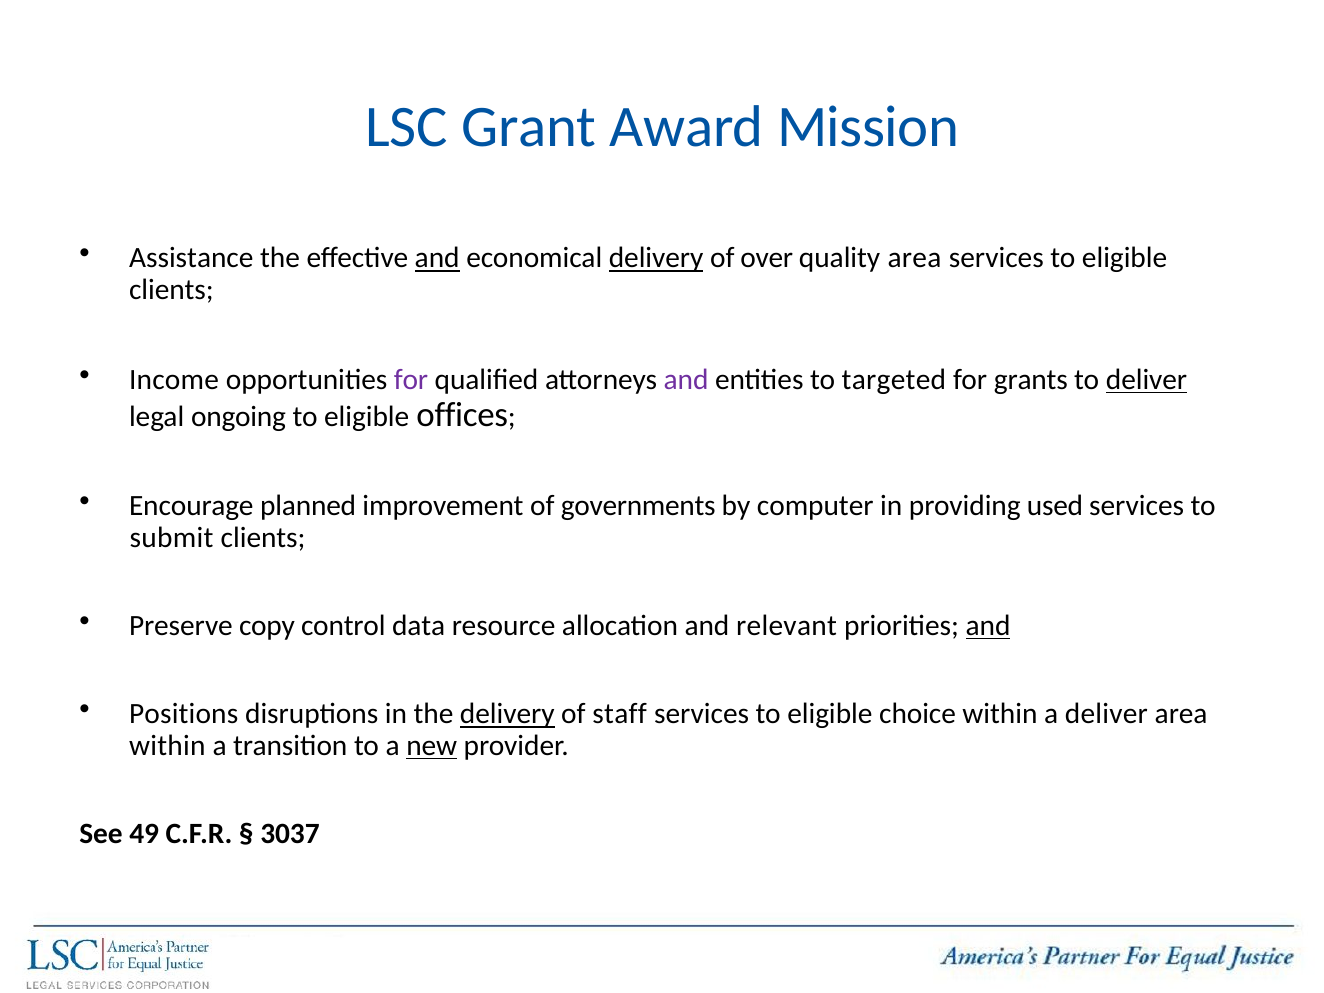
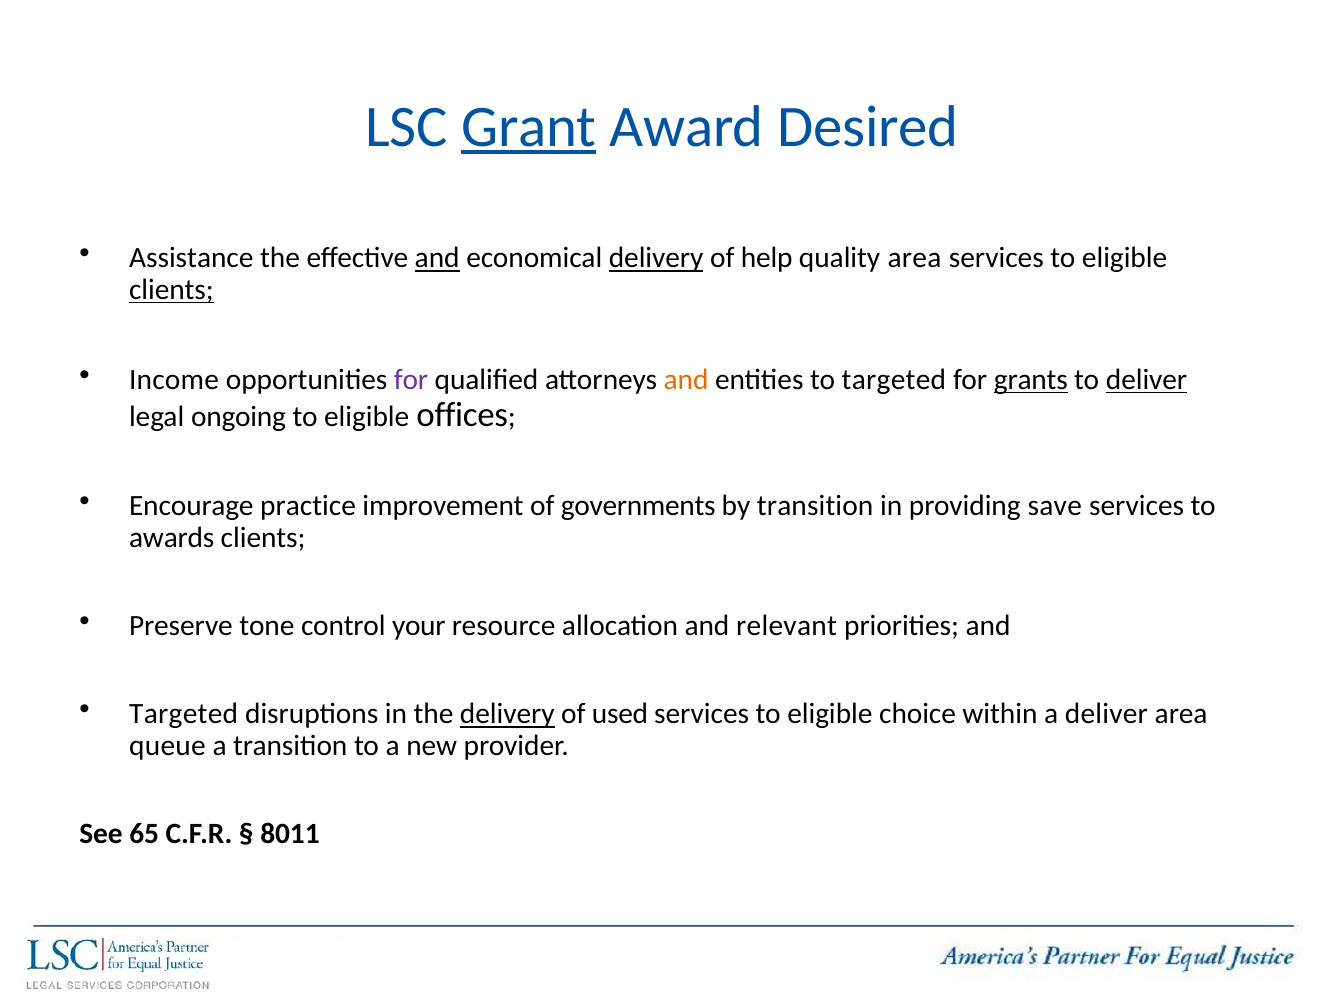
Grant underline: none -> present
Mission: Mission -> Desired
over: over -> help
clients at (171, 290) underline: none -> present
and at (686, 380) colour: purple -> orange
grants underline: none -> present
planned: planned -> practice
by computer: computer -> transition
used: used -> save
submit: submit -> awards
copy: copy -> tone
data: data -> your
and at (988, 626) underline: present -> none
Positions at (184, 714): Positions -> Targeted
staff: staff -> used
within at (167, 746): within -> queue
new underline: present -> none
49: 49 -> 65
3037: 3037 -> 8011
